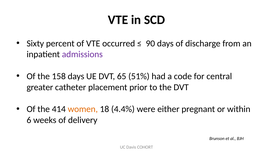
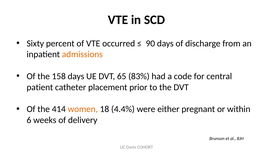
admissions colour: purple -> orange
51%: 51% -> 83%
greater: greater -> patient
